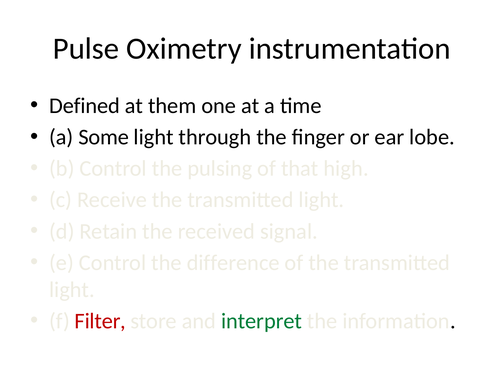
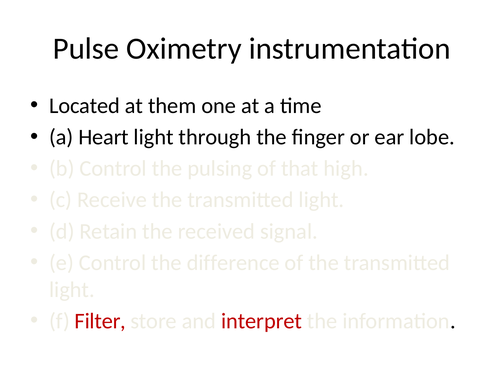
Defined: Defined -> Located
Some: Some -> Heart
interpret colour: green -> red
